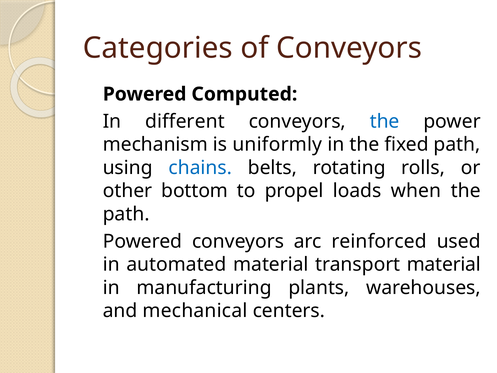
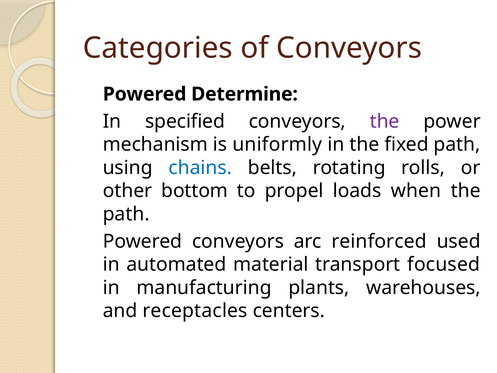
Computed: Computed -> Determine
different: different -> specified
the at (385, 121) colour: blue -> purple
transport material: material -> focused
mechanical: mechanical -> receptacles
